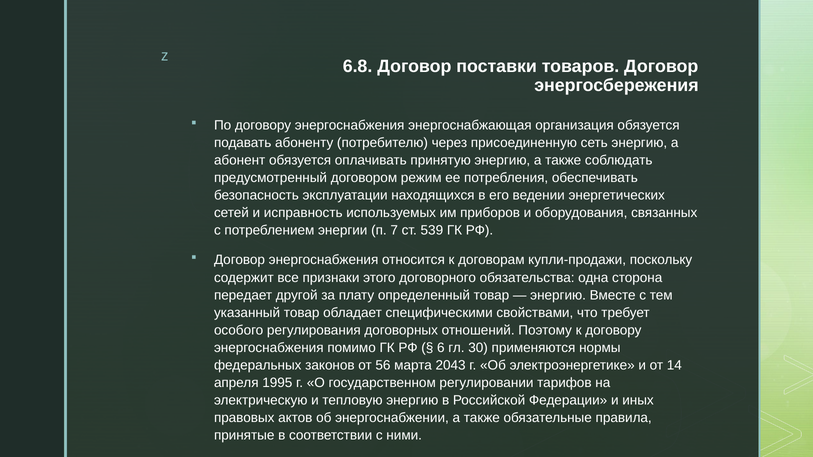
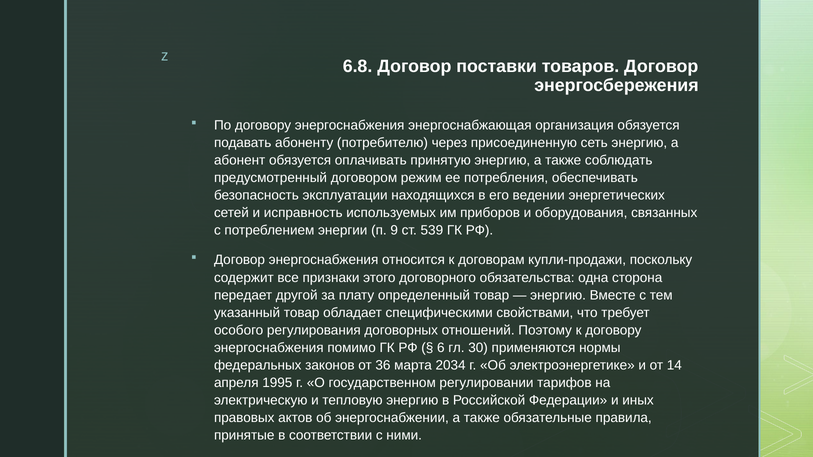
7: 7 -> 9
56: 56 -> 36
2043: 2043 -> 2034
